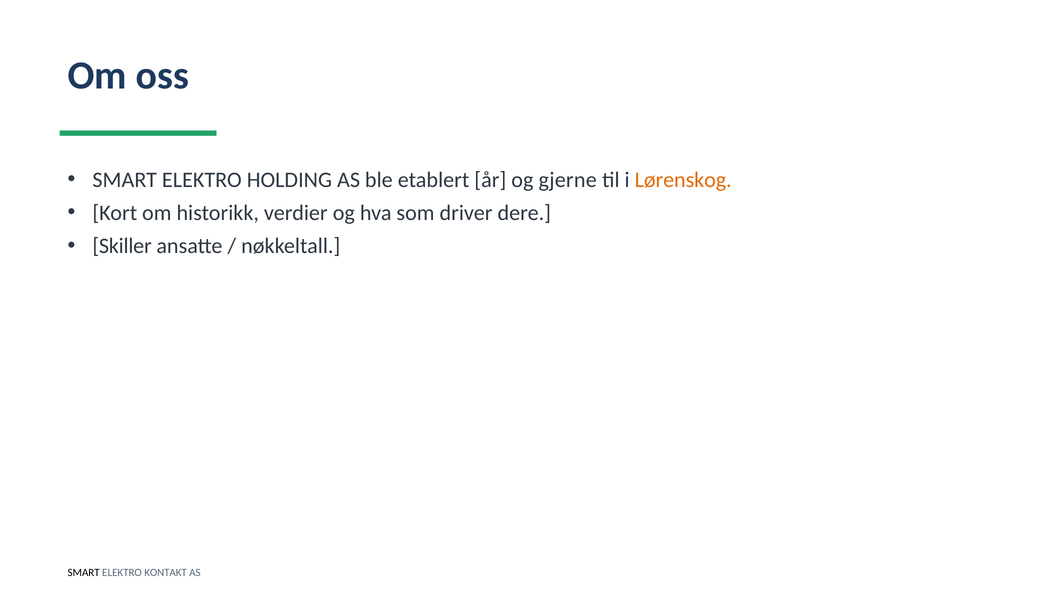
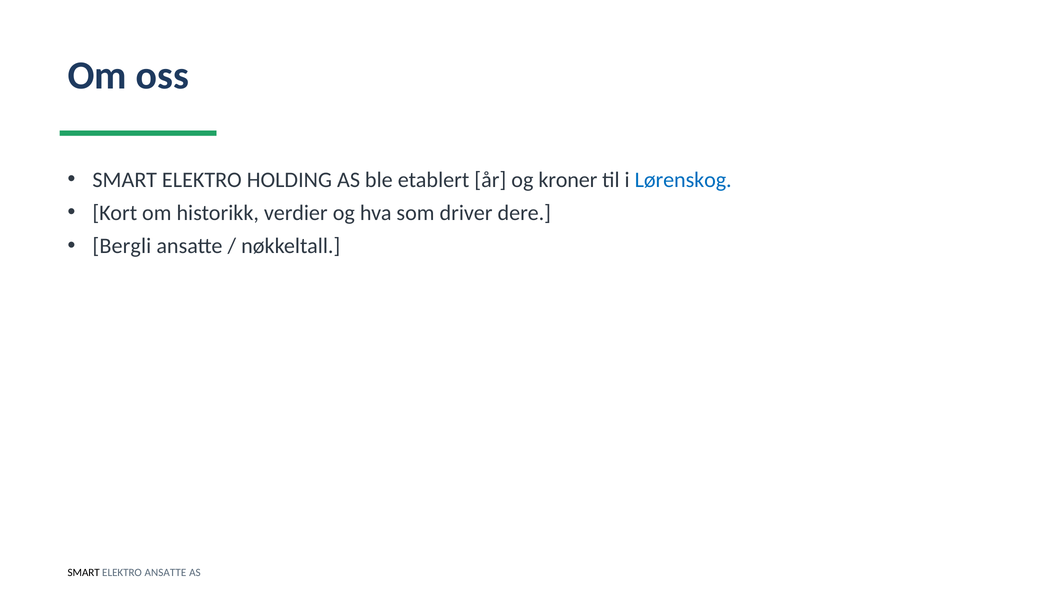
gjerne: gjerne -> kroner
Lørenskog colour: orange -> blue
Skiller: Skiller -> Bergli
ELEKTRO KONTAKT: KONTAKT -> ANSATTE
